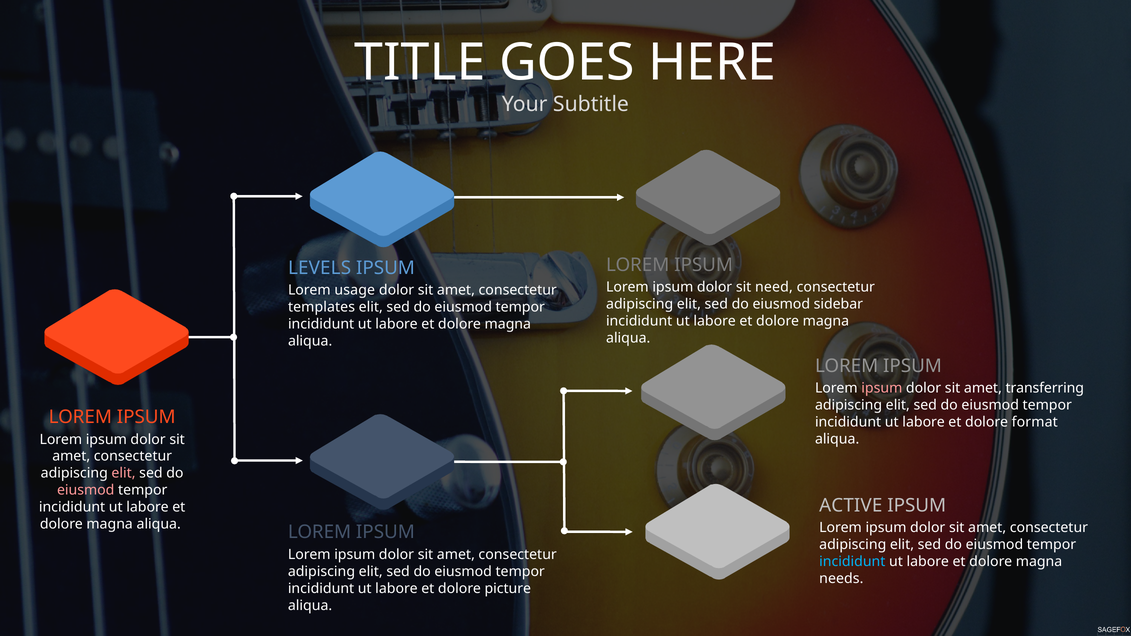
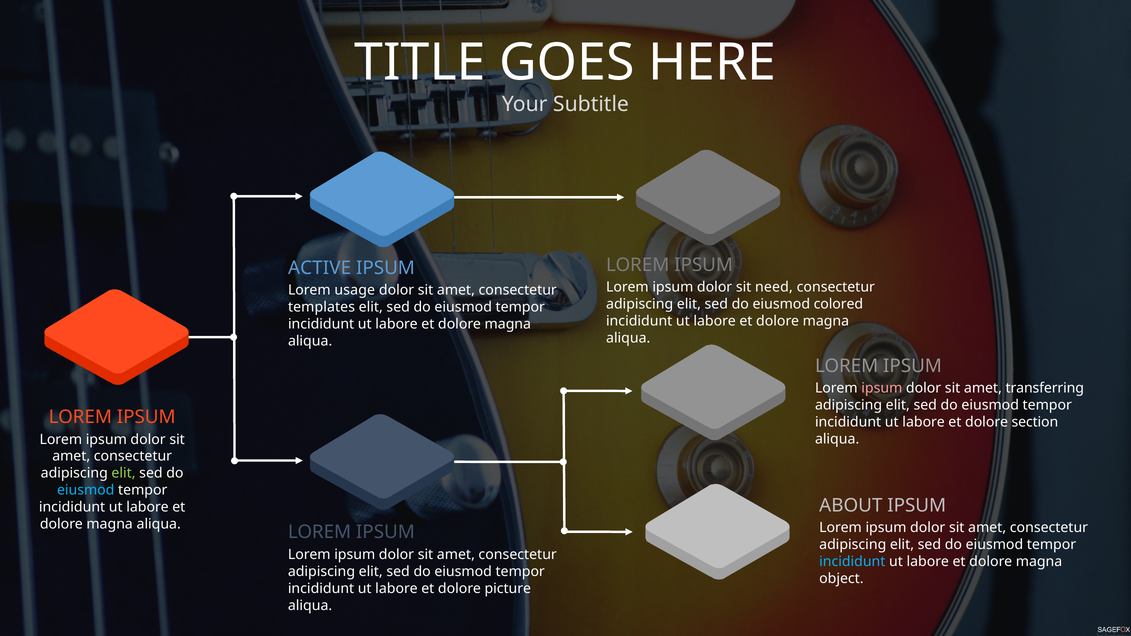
LEVELS: LEVELS -> ACTIVE
sidebar: sidebar -> colored
format: format -> section
elit at (124, 473) colour: pink -> light green
eiusmod at (86, 490) colour: pink -> light blue
ACTIVE: ACTIVE -> ABOUT
needs: needs -> object
